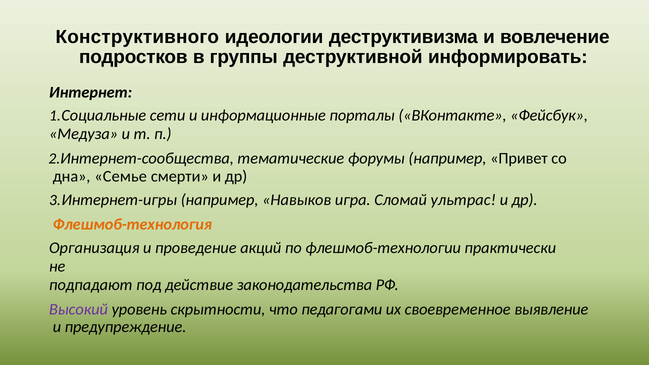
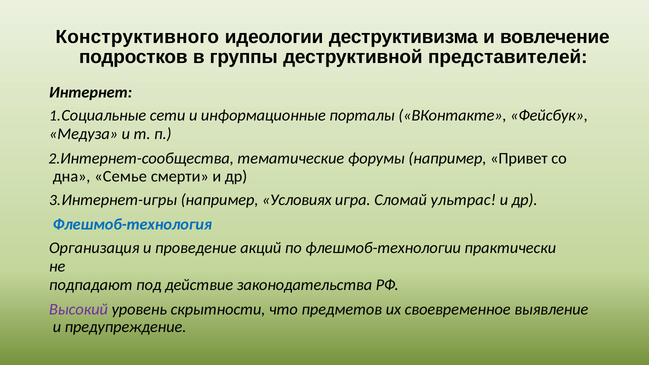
информировать: информировать -> представителей
Навыков: Навыков -> Условиях
Флешмоб-технология colour: orange -> blue
педагогами: педагогами -> предметов
